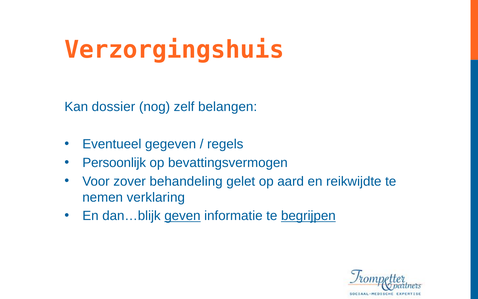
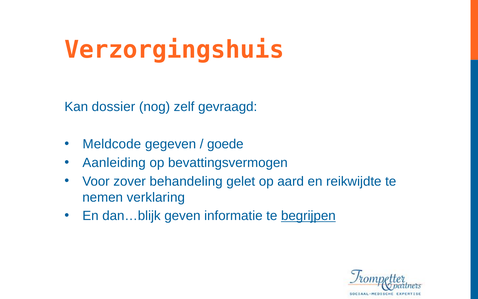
belangen: belangen -> gevraagd
Eventueel: Eventueel -> Meldcode
regels: regels -> goede
Persoonlijk: Persoonlijk -> Aanleiding
geven underline: present -> none
